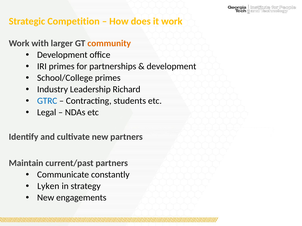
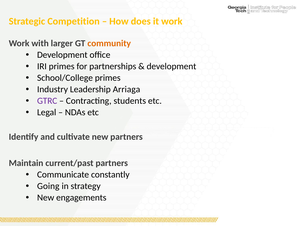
Richard: Richard -> Arriaga
GTRC colour: blue -> purple
Lyken: Lyken -> Going
